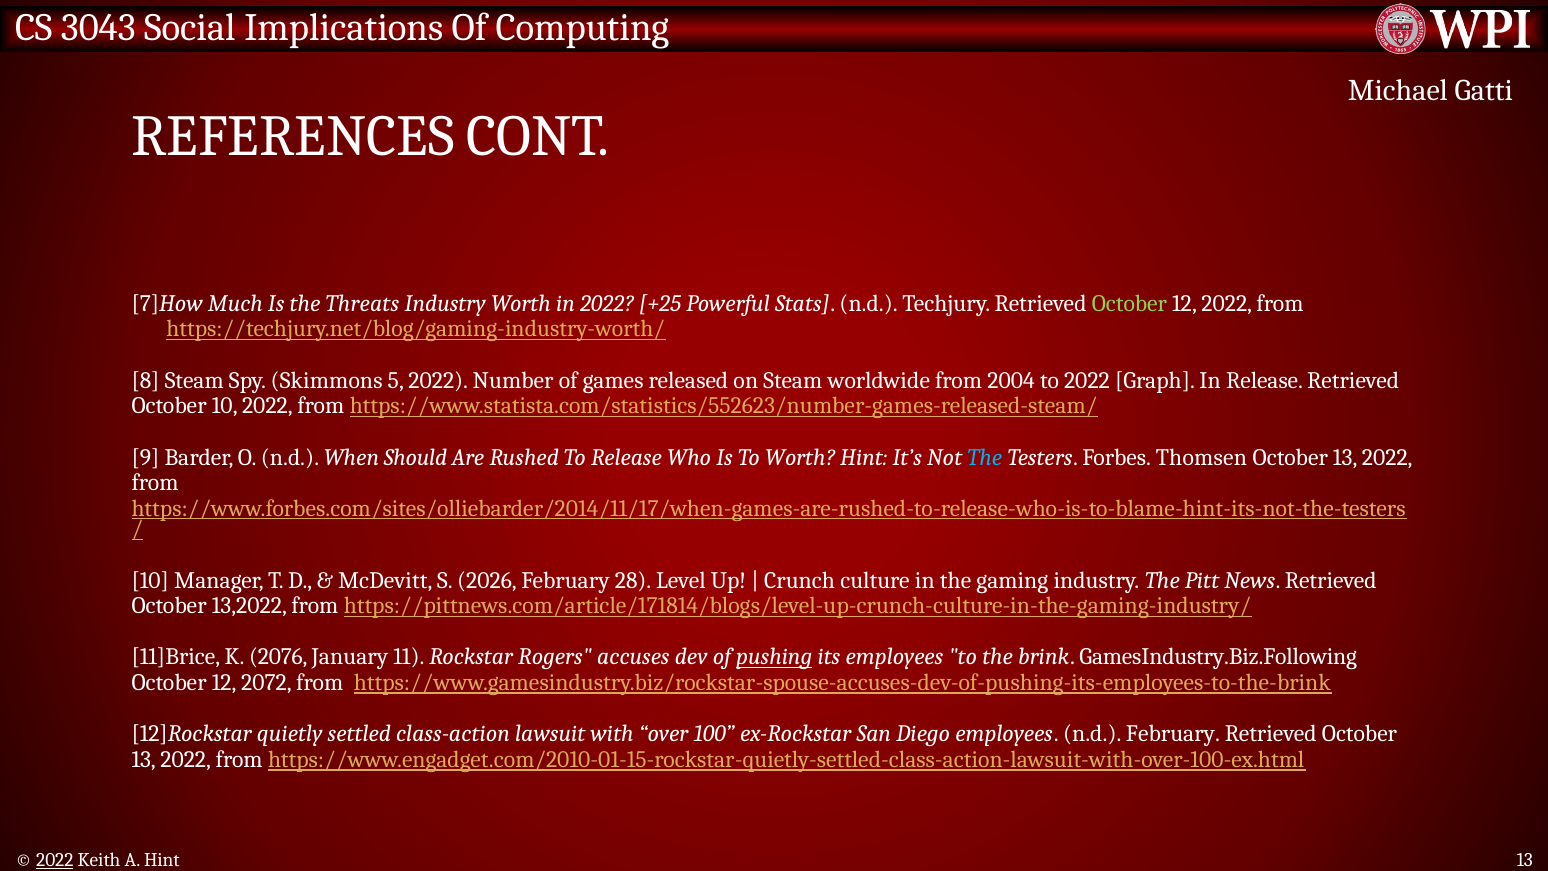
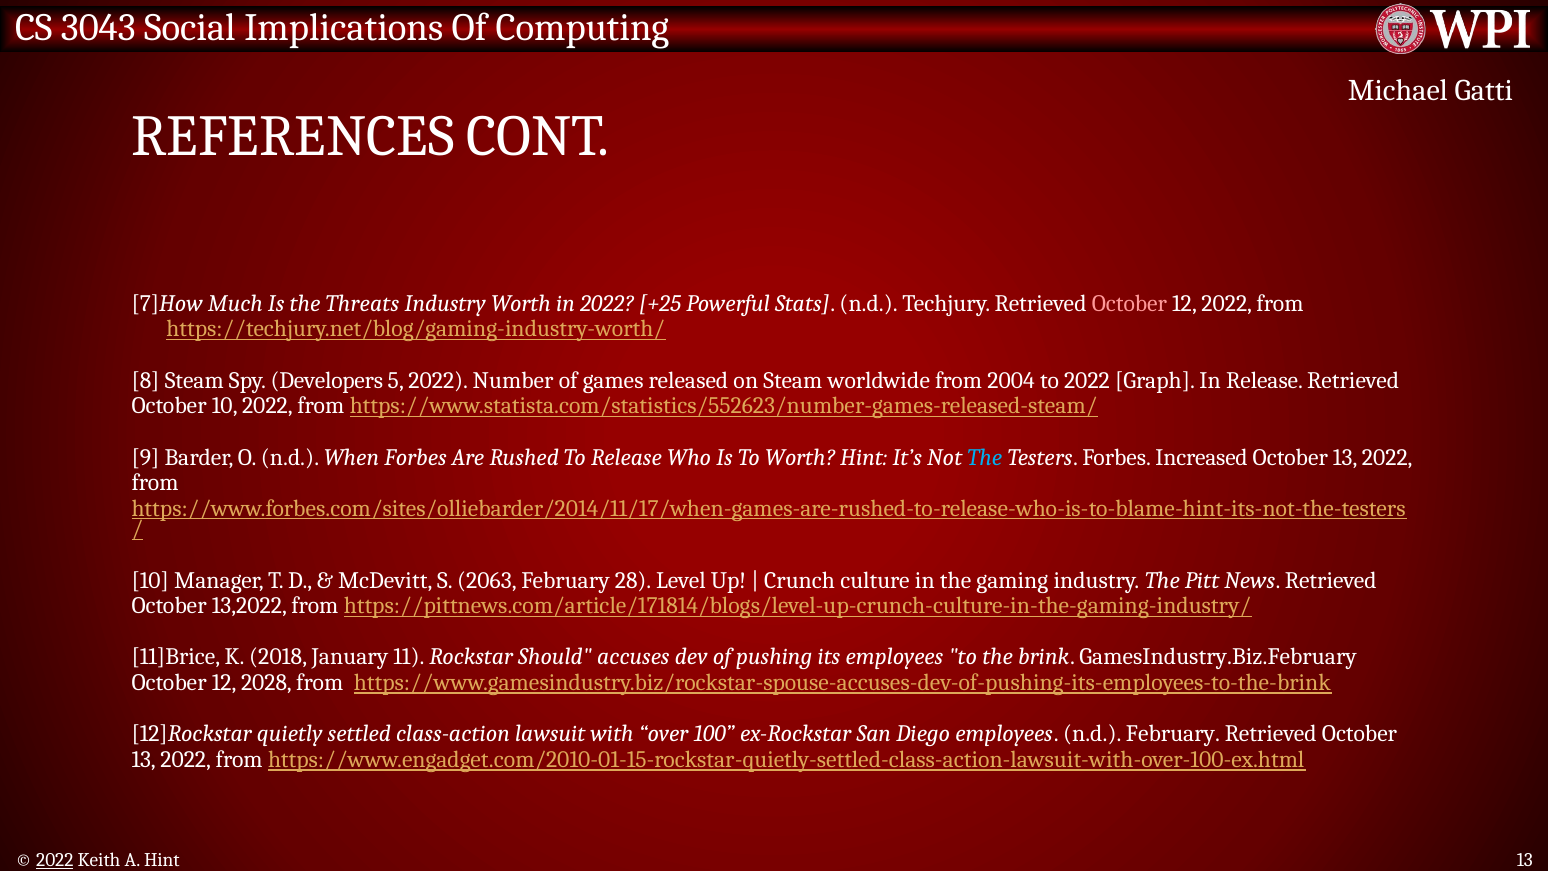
October at (1129, 304) colour: light green -> pink
Skimmons: Skimmons -> Developers
When Should: Should -> Forbes
Thomsen: Thomsen -> Increased
2026: 2026 -> 2063
2076: 2076 -> 2018
Rogers: Rogers -> Should
pushing underline: present -> none
GamesIndustry.Biz.Following: GamesIndustry.Biz.Following -> GamesIndustry.Biz.February
2072: 2072 -> 2028
